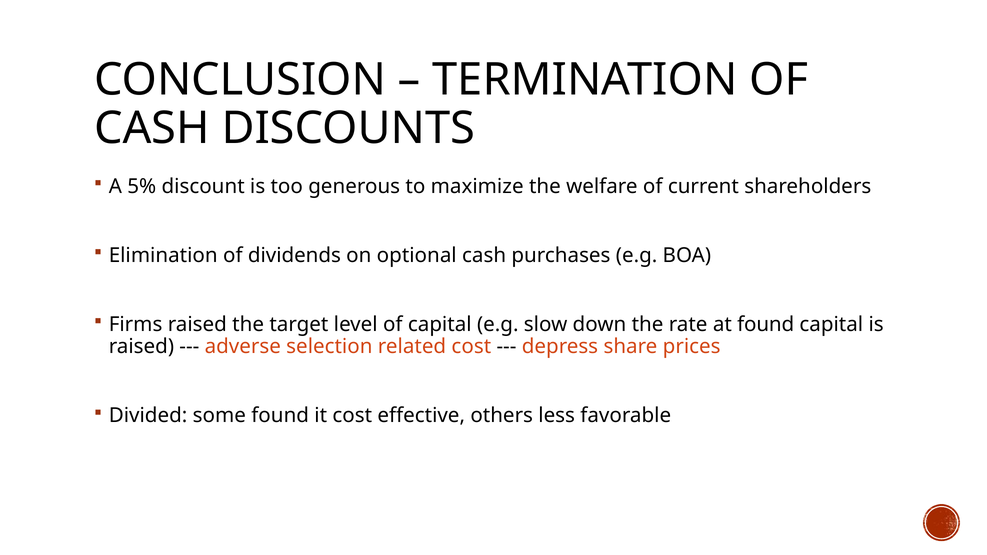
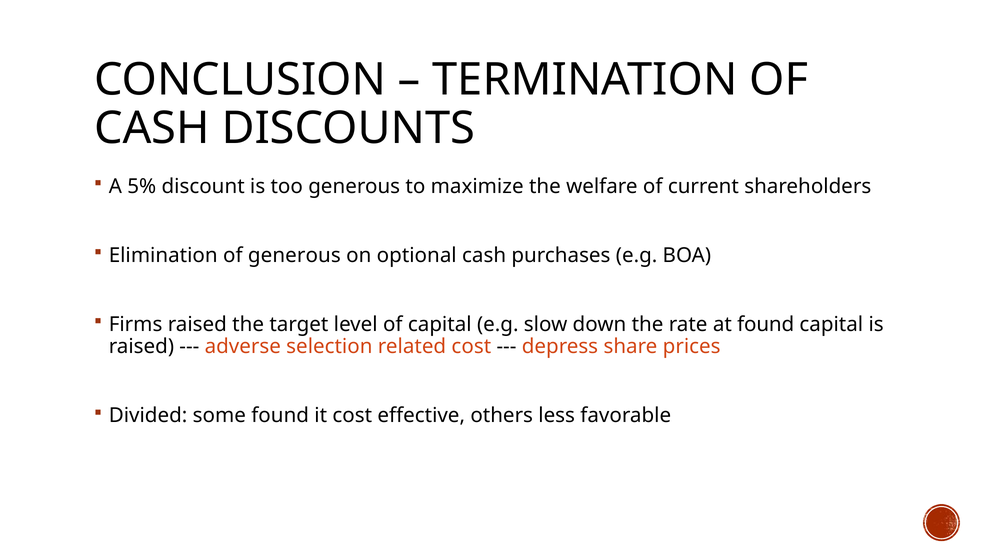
of dividends: dividends -> generous
